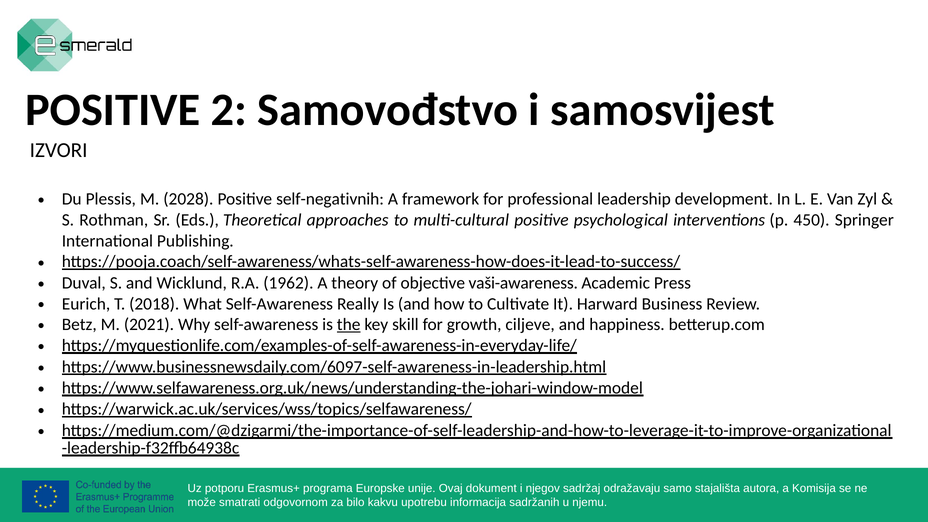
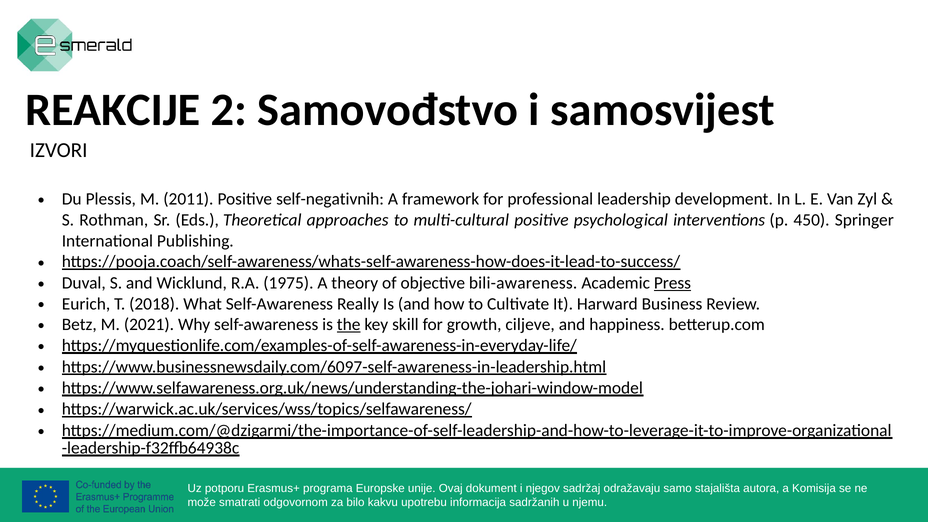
POSITIVE at (113, 110): POSITIVE -> REAKCIJE
2028: 2028 -> 2011
1962: 1962 -> 1975
vaši-awareness: vaši-awareness -> bili-awareness
Press underline: none -> present
